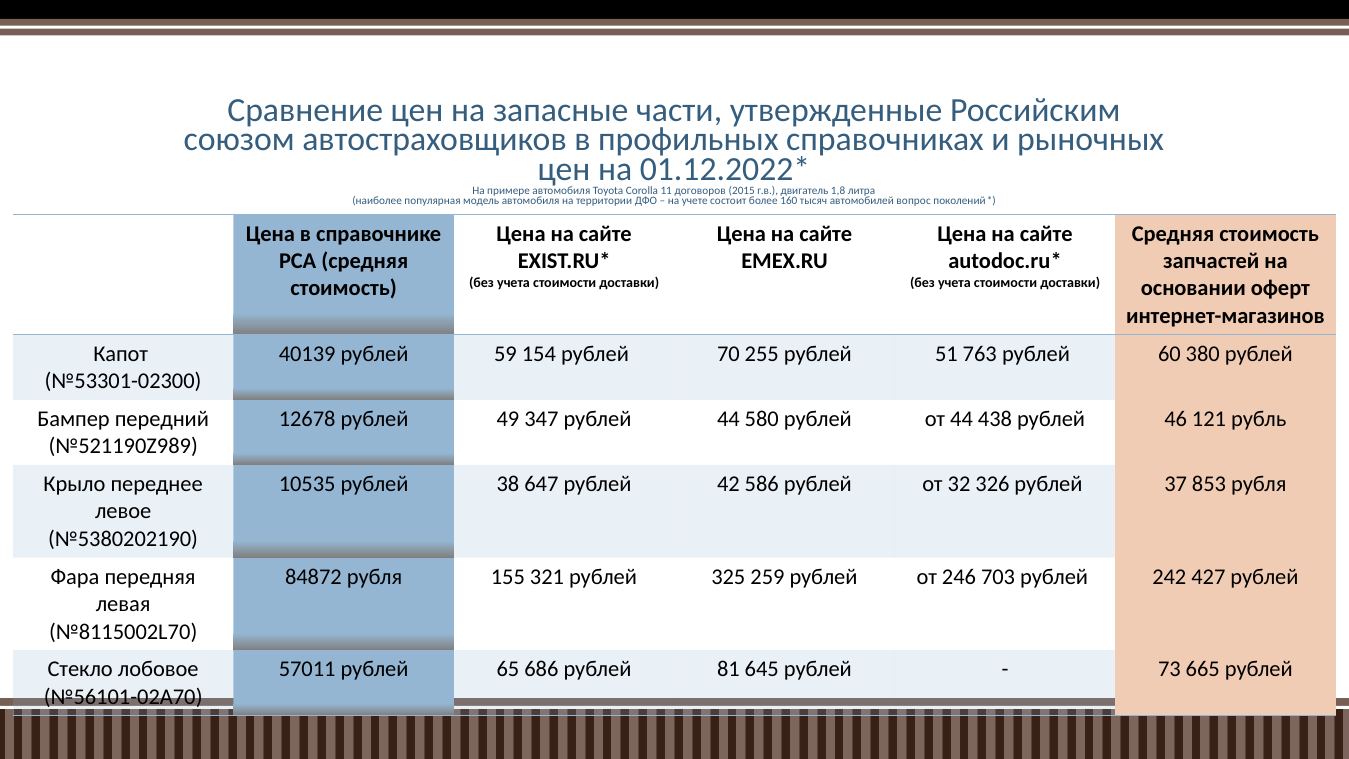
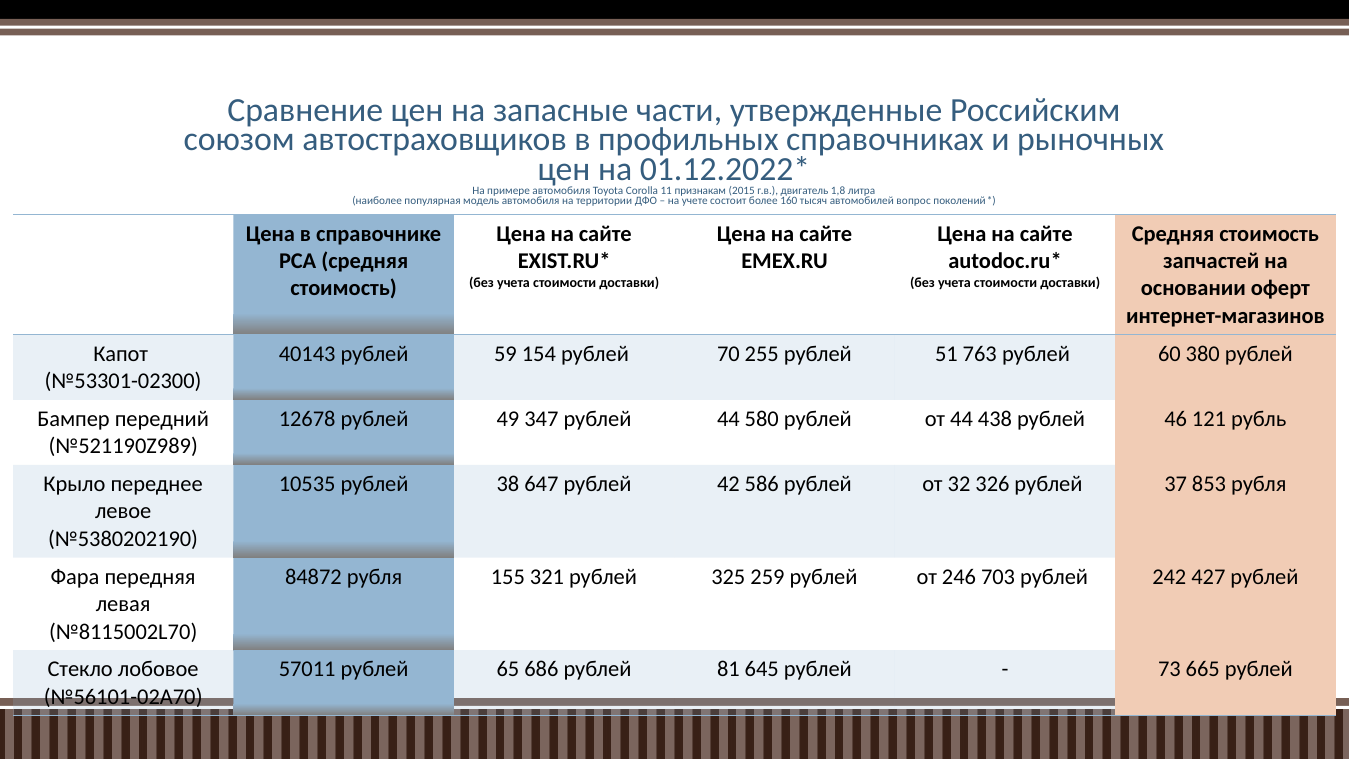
договоров: договоров -> признакам
40139: 40139 -> 40143
